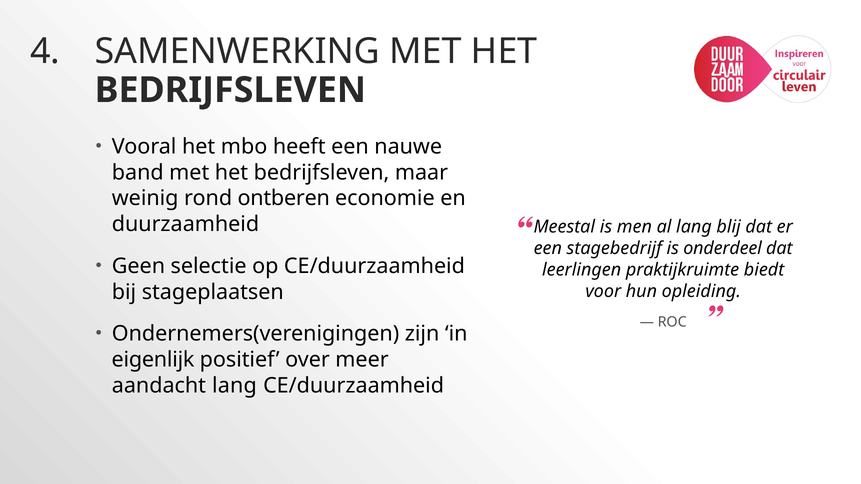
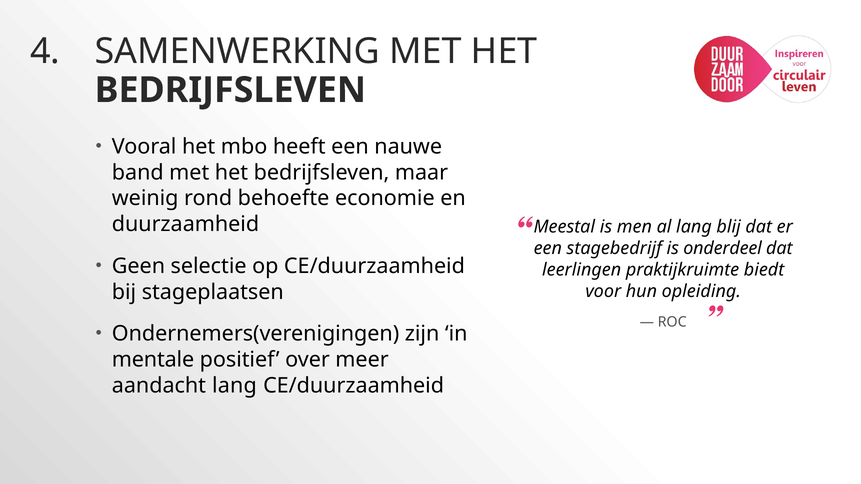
ontberen: ontberen -> behoefte
eigenlijk: eigenlijk -> mentale
